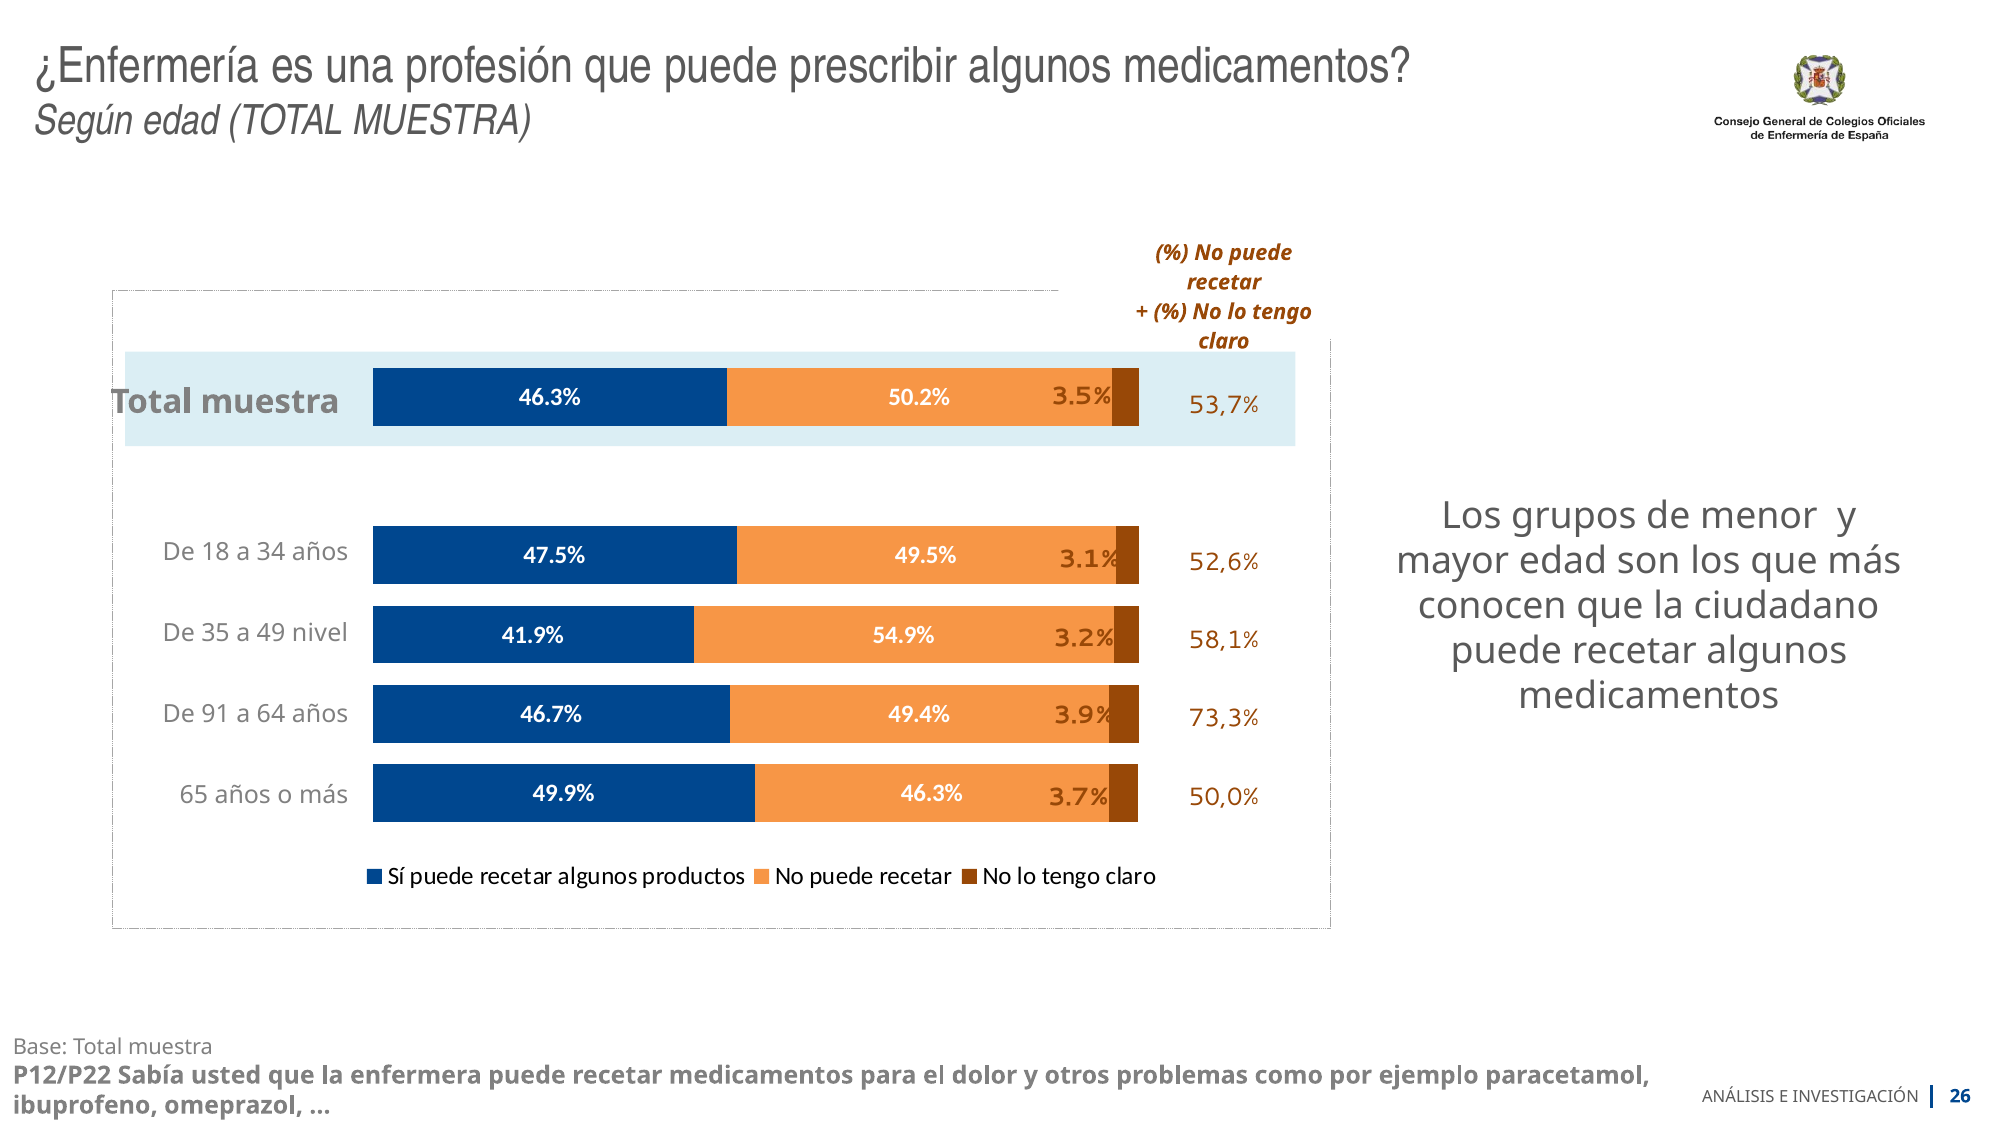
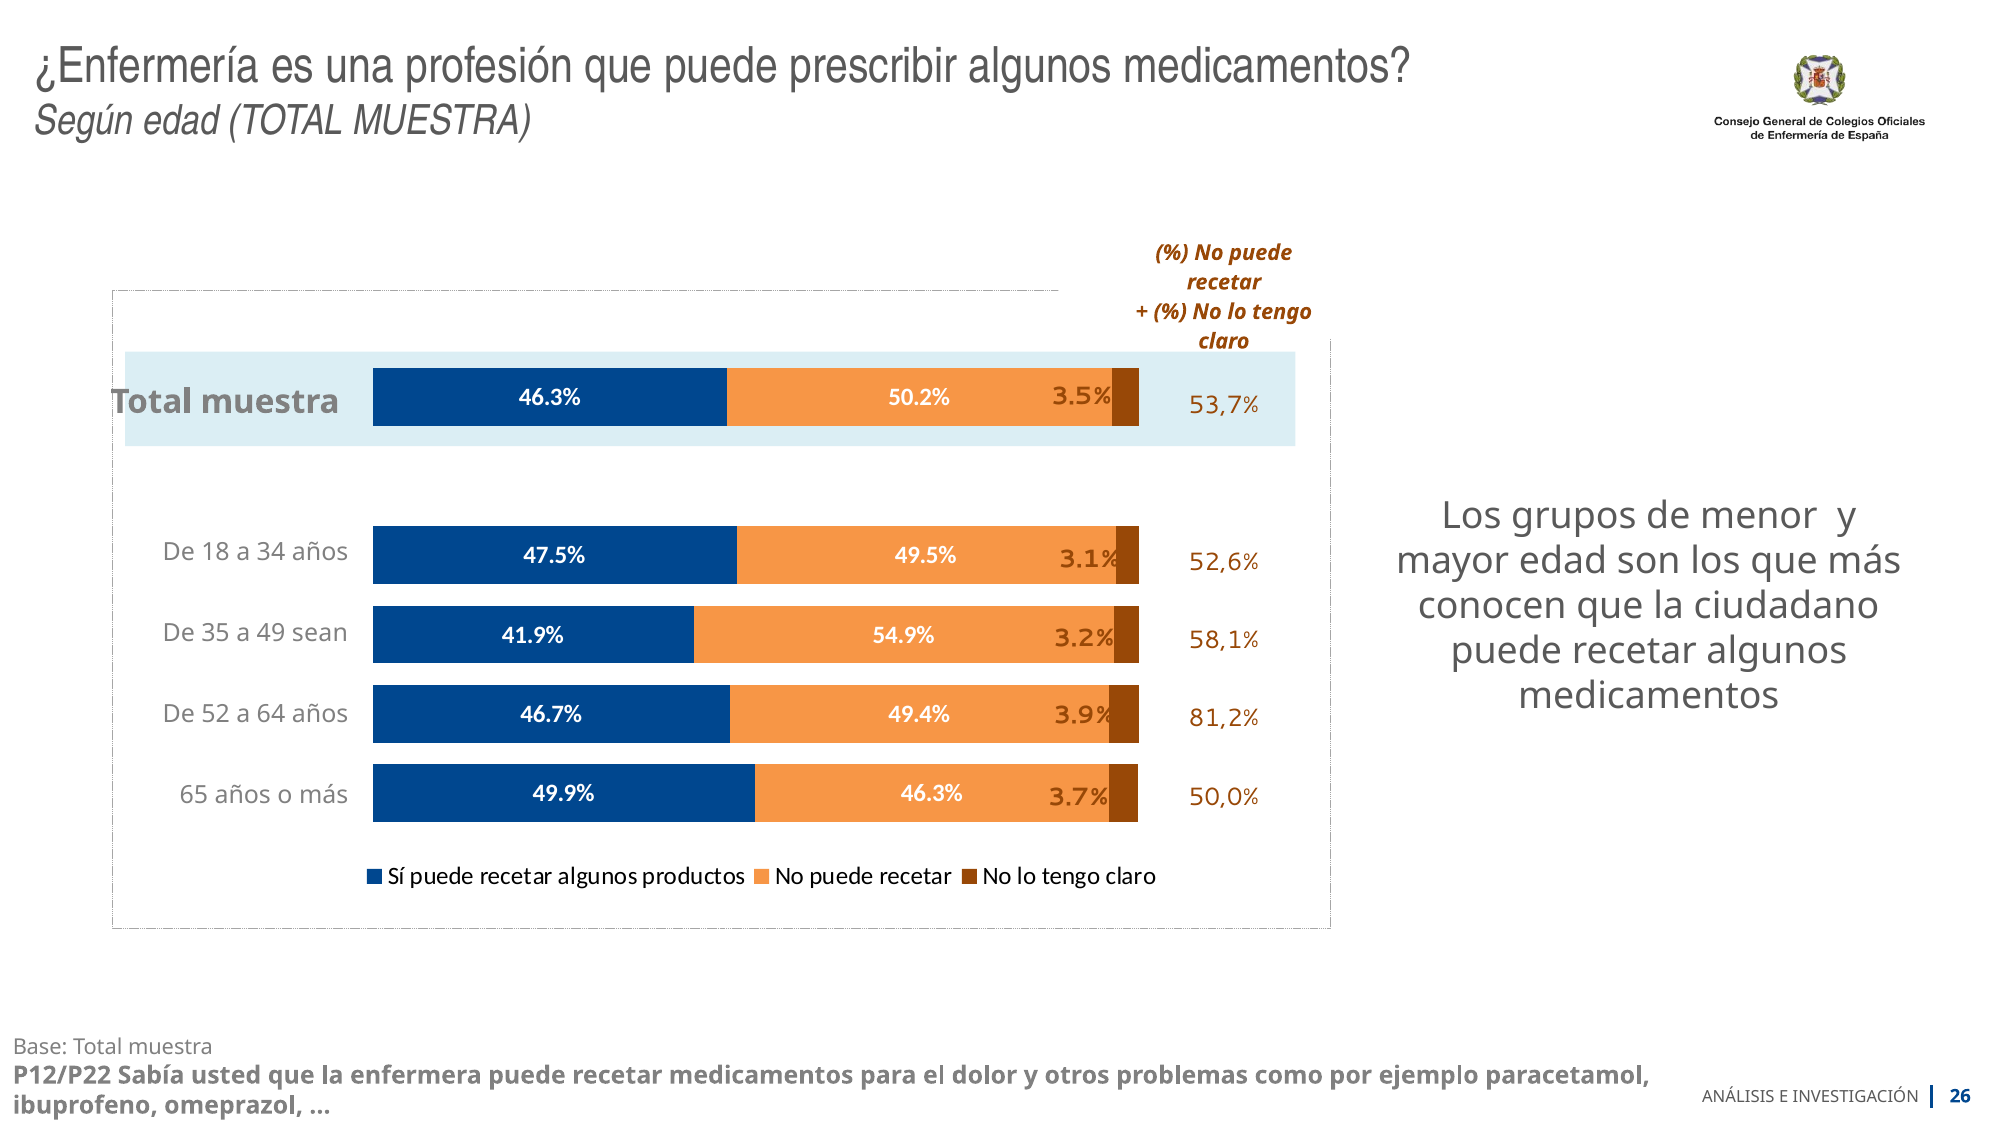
nivel: nivel -> sean
91: 91 -> 52
73,3%: 73,3% -> 81,2%
